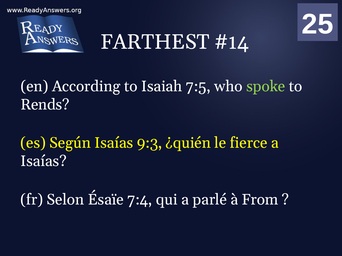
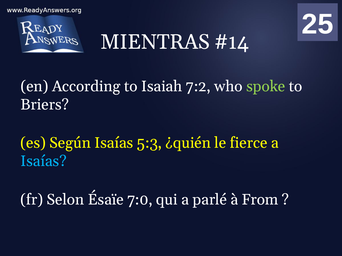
FARTHEST: FARTHEST -> MIENTRAS
7:5: 7:5 -> 7:2
Rends: Rends -> Briers
9:3: 9:3 -> 5:3
Isaías at (44, 161) colour: white -> light blue
7:4: 7:4 -> 7:0
